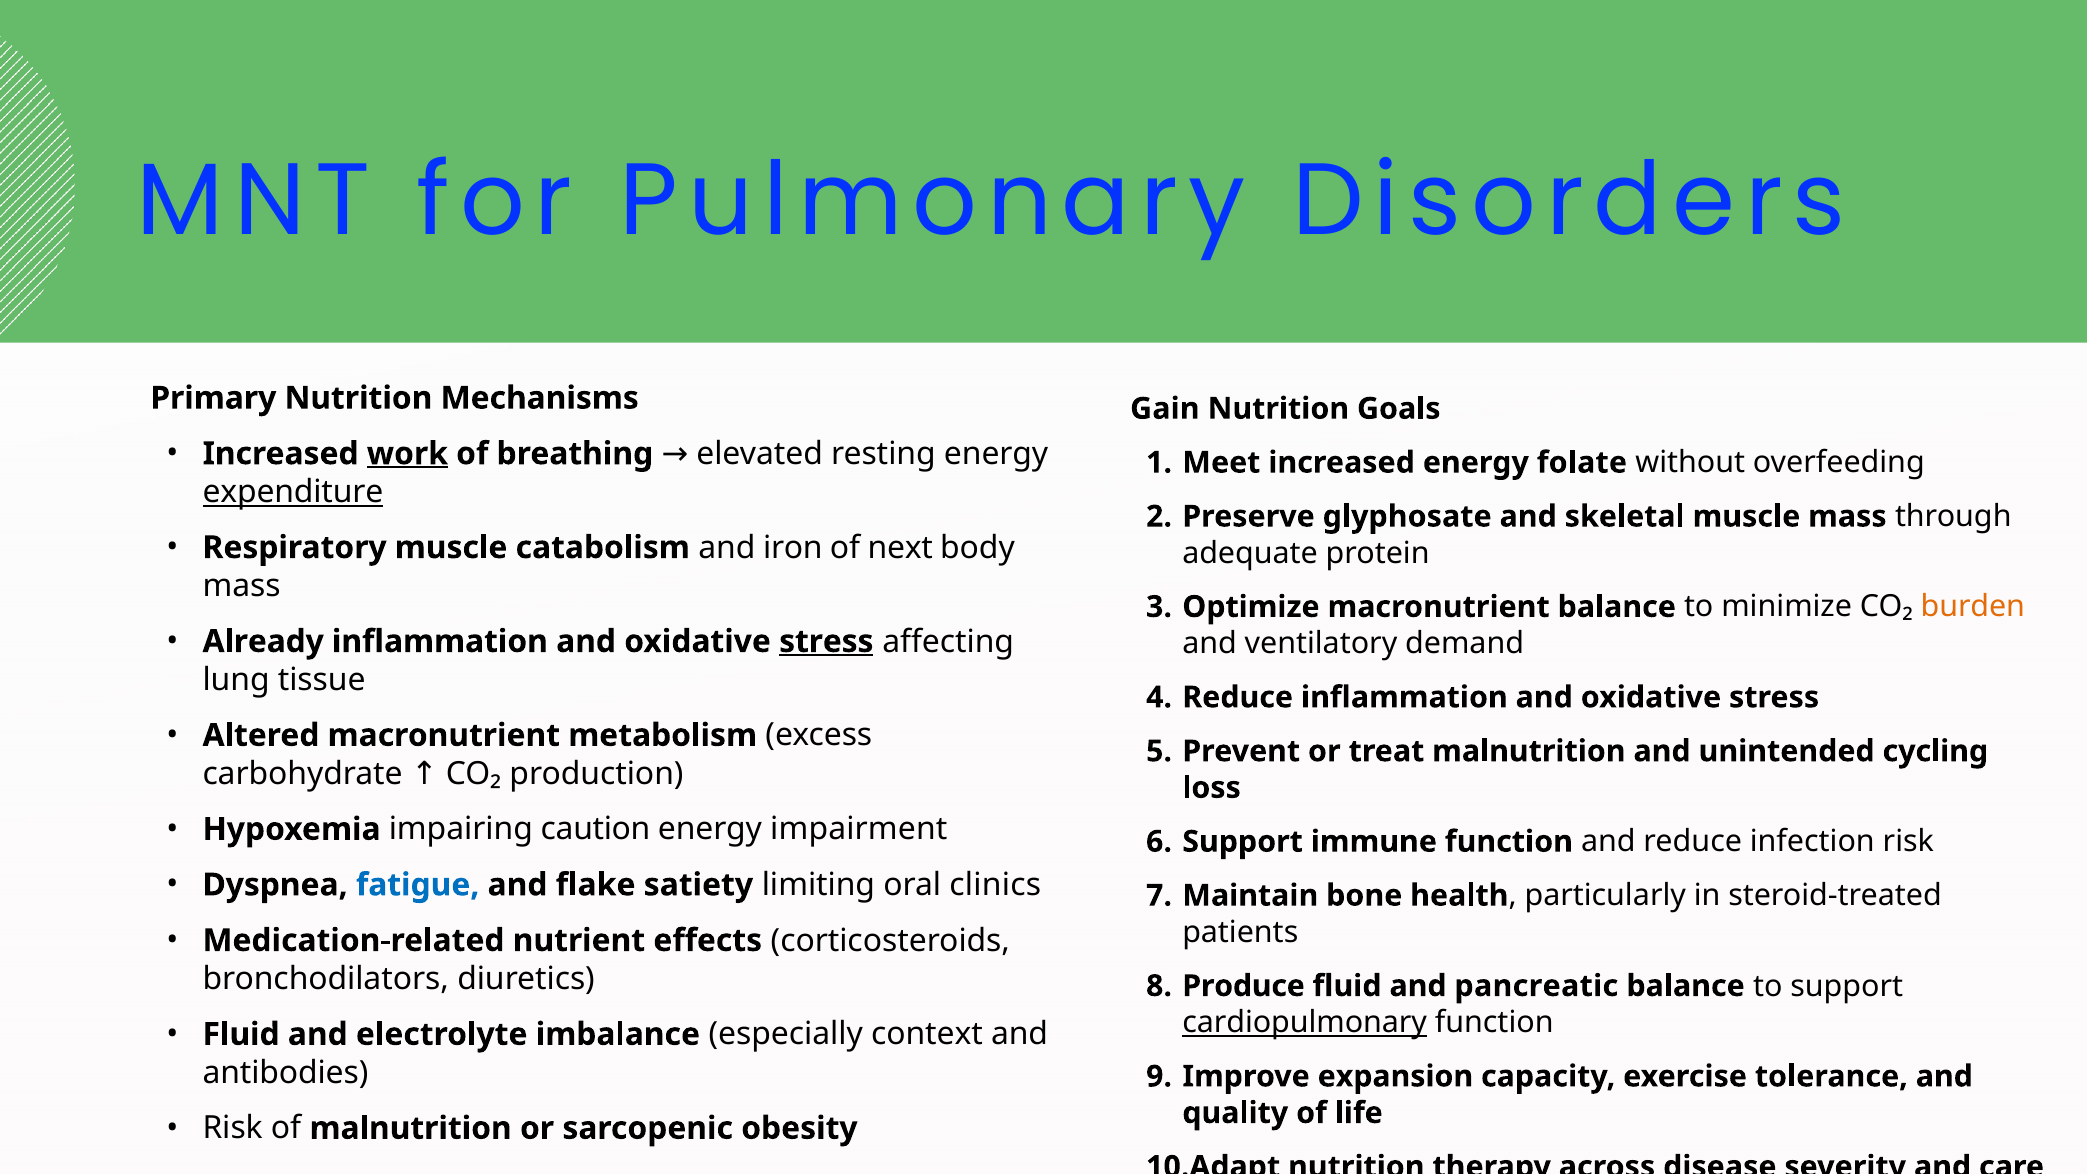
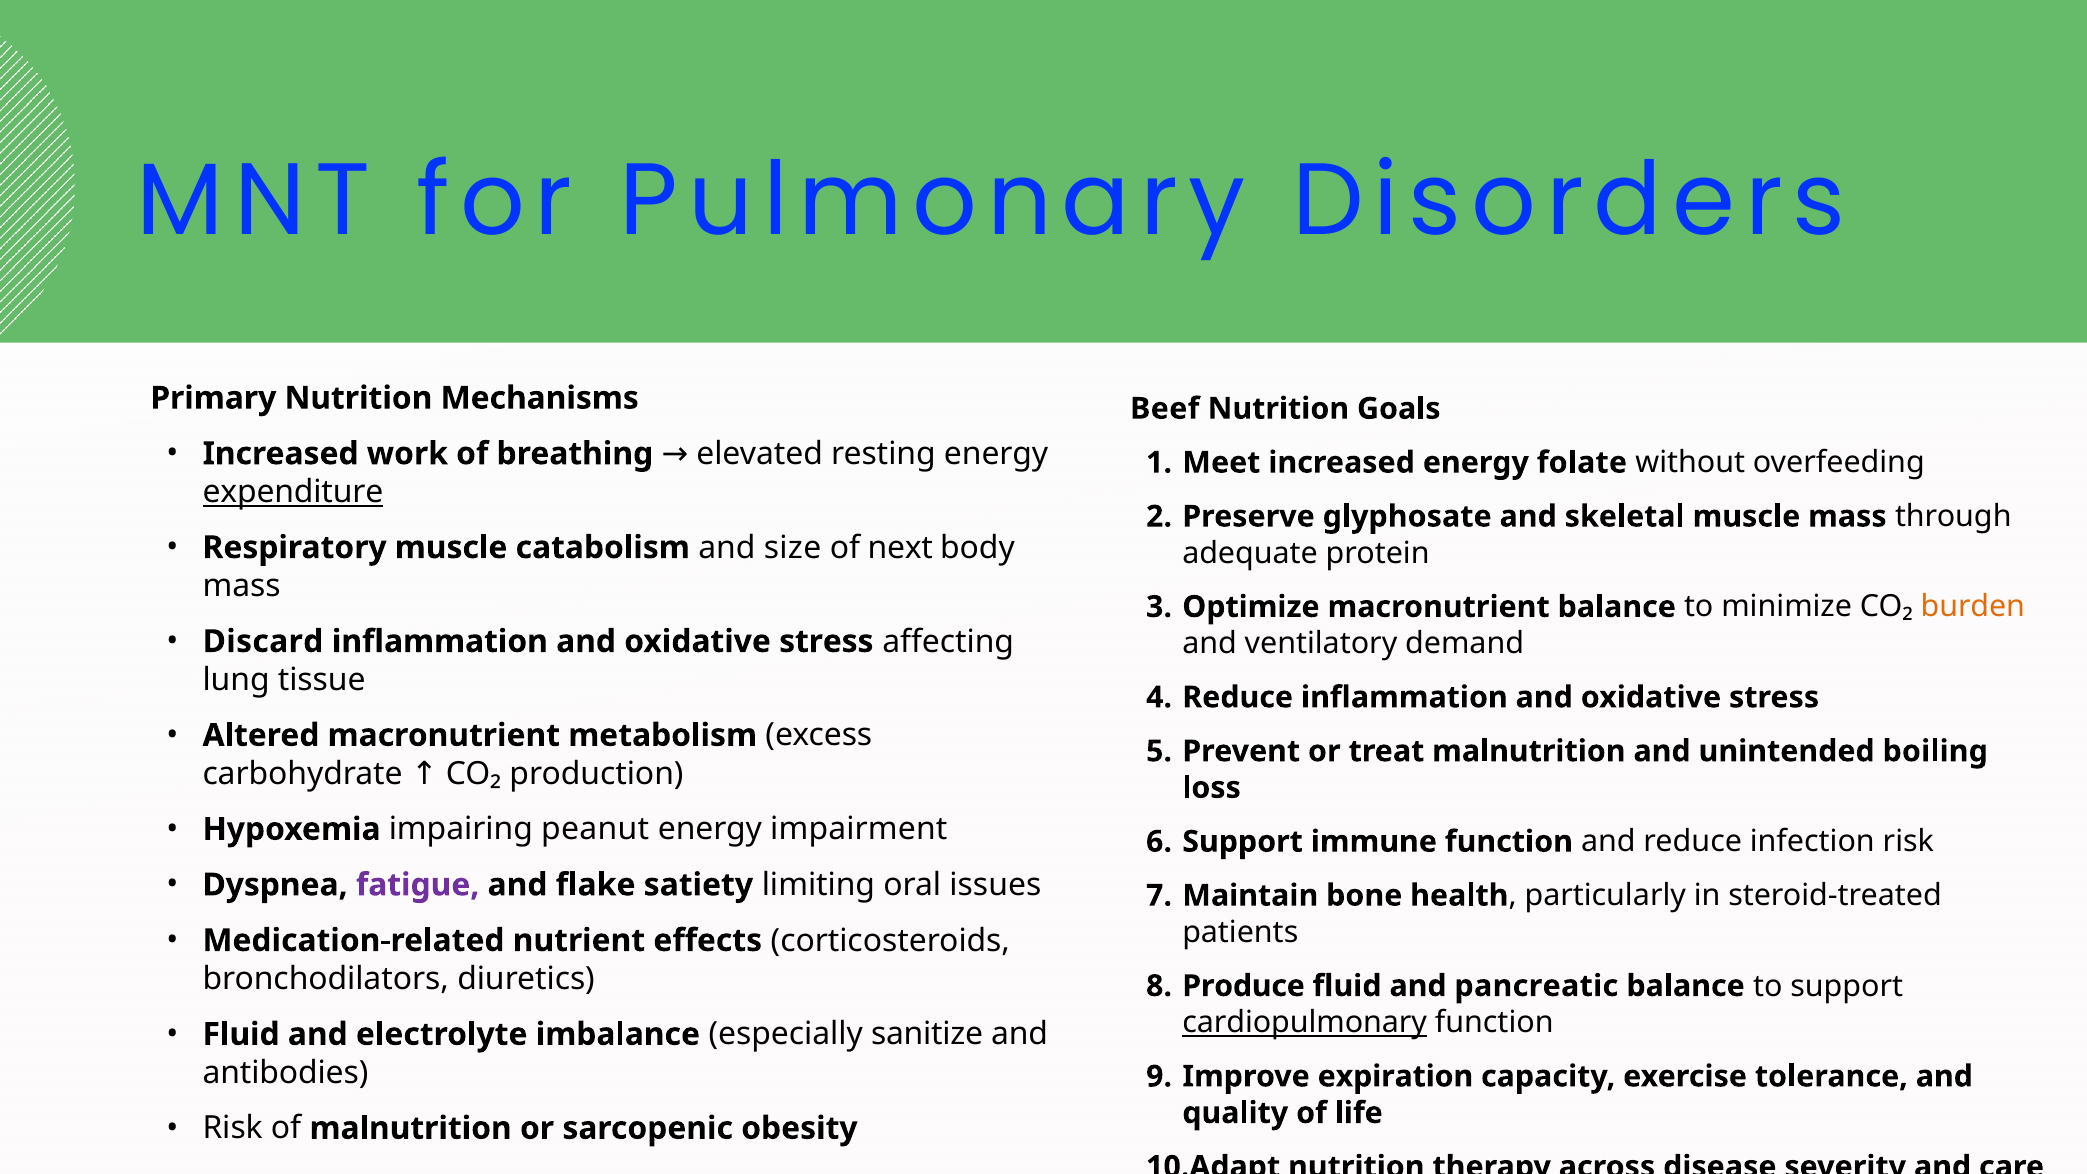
Gain: Gain -> Beef
work underline: present -> none
iron: iron -> size
Already: Already -> Discard
stress at (826, 641) underline: present -> none
cycling: cycling -> boiling
caution: caution -> peanut
fatigue colour: blue -> purple
clinics: clinics -> issues
context: context -> sanitize
expansion: expansion -> expiration
